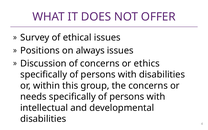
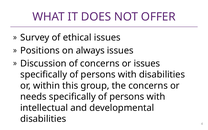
or ethics: ethics -> issues
